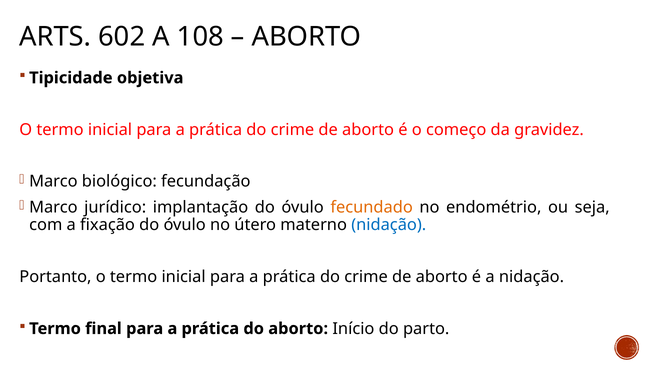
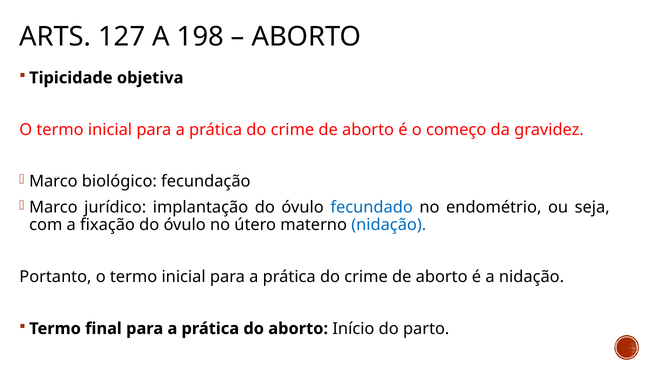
602: 602 -> 127
108: 108 -> 198
fecundado colour: orange -> blue
